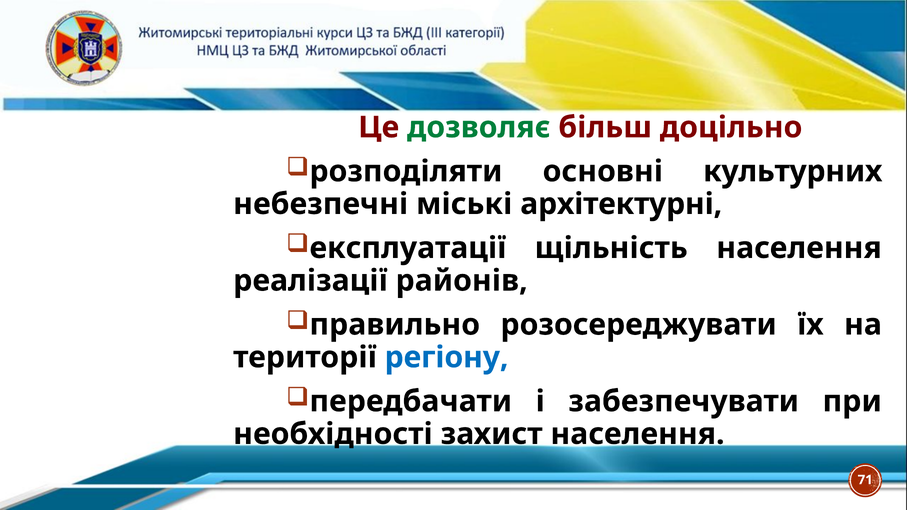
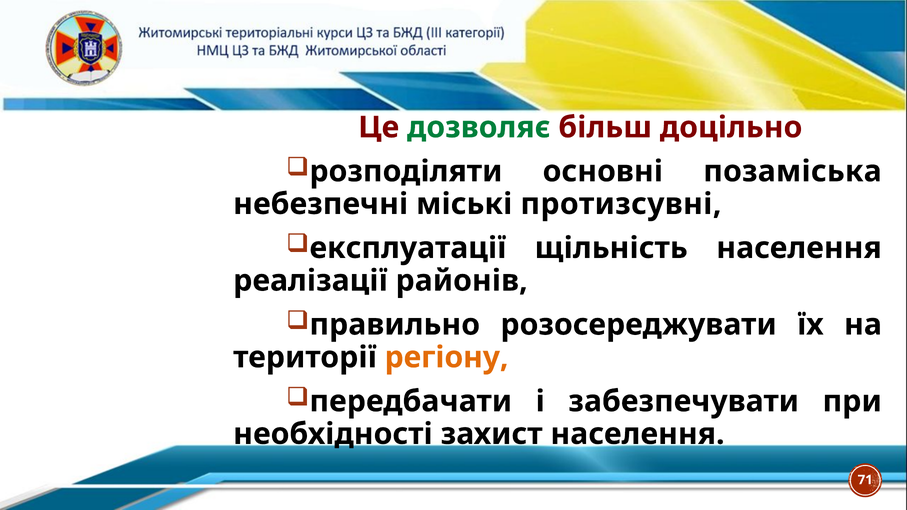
культурних: культурних -> позаміська
архітектурні: архітектурні -> протизсувні
регіону colour: blue -> orange
